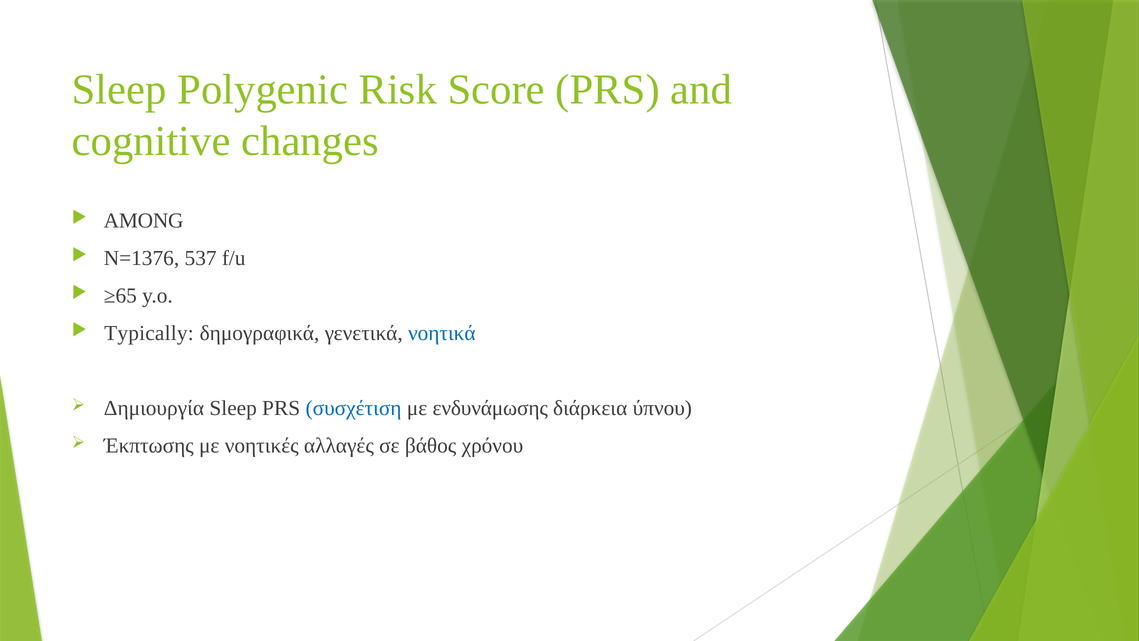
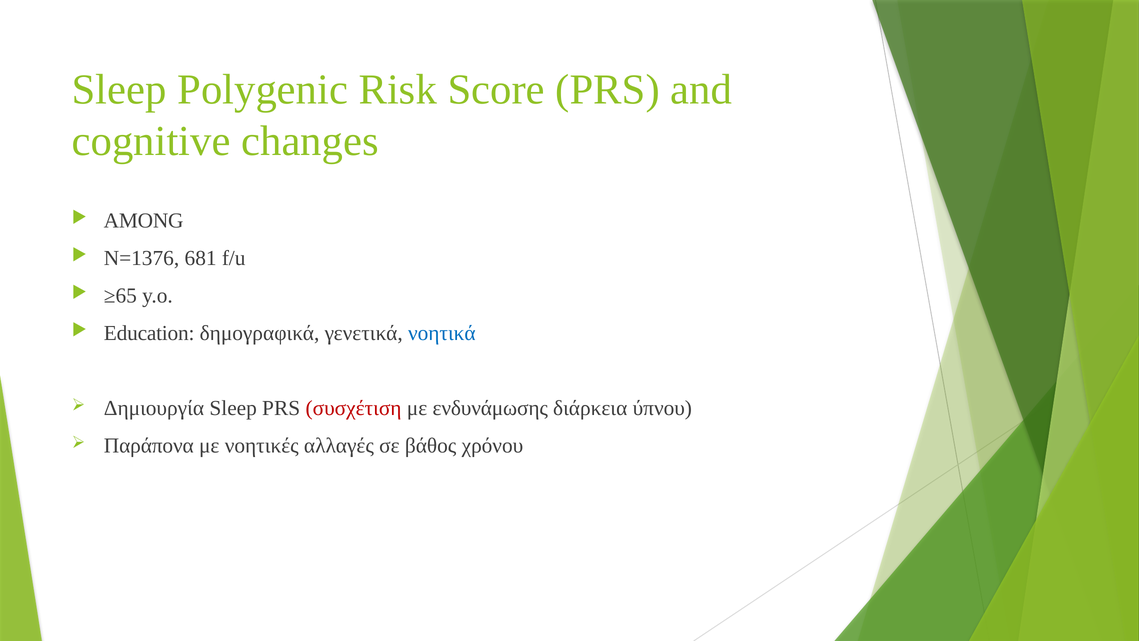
537: 537 -> 681
Typically: Typically -> Education
συσχέτιση colour: blue -> red
Έκπτωσης: Έκπτωσης -> Παράπονα
